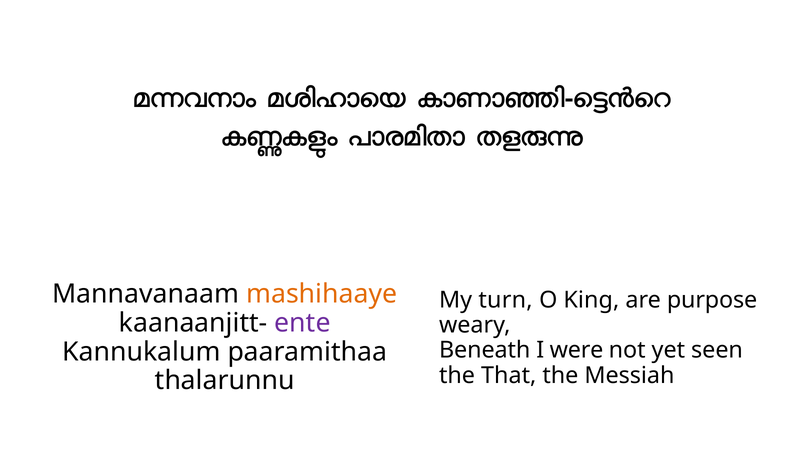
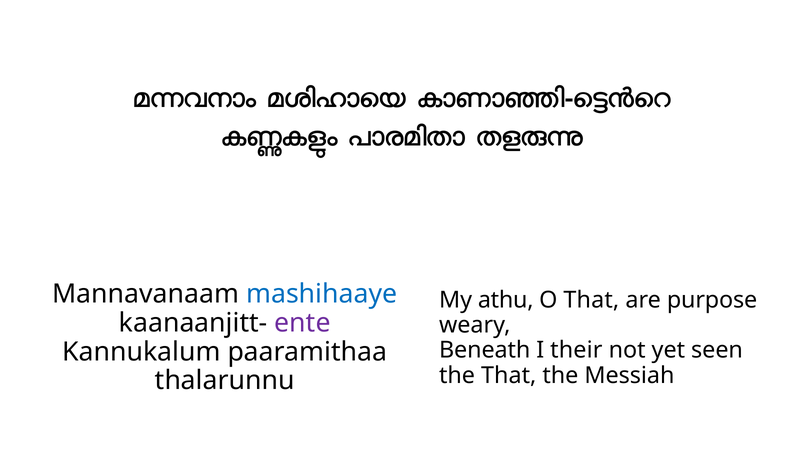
mashihaaye colour: orange -> blue
turn: turn -> athu
O King: King -> That
were: were -> their
